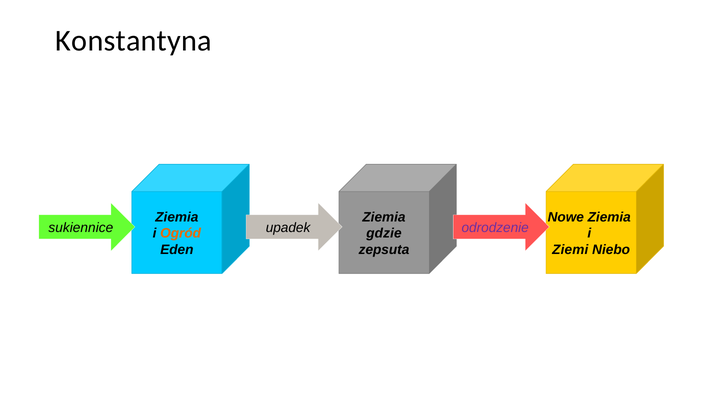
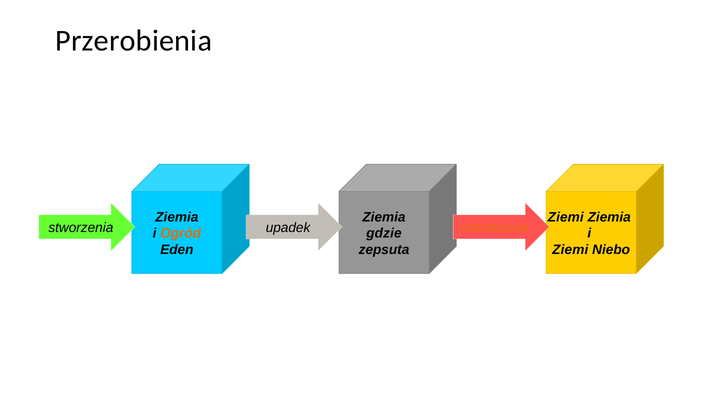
Konstantyna: Konstantyna -> Przerobienia
Nowe at (566, 217): Nowe -> Ziemi
sukiennice: sukiennice -> stworzenia
odrodzenie colour: purple -> orange
